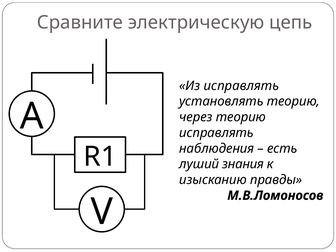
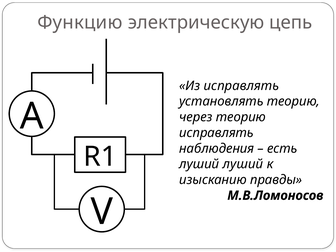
Сравните: Сравните -> Функцию
луший знания: знания -> луший
